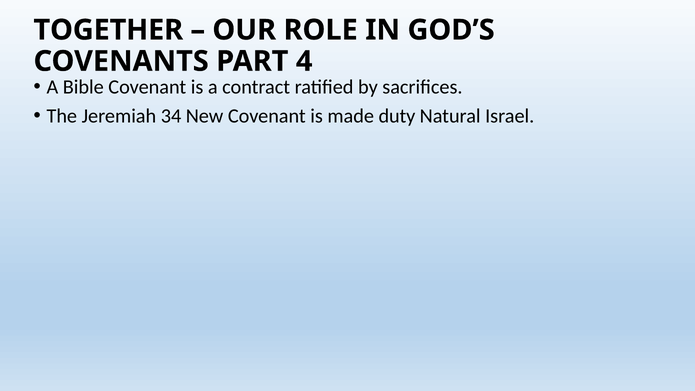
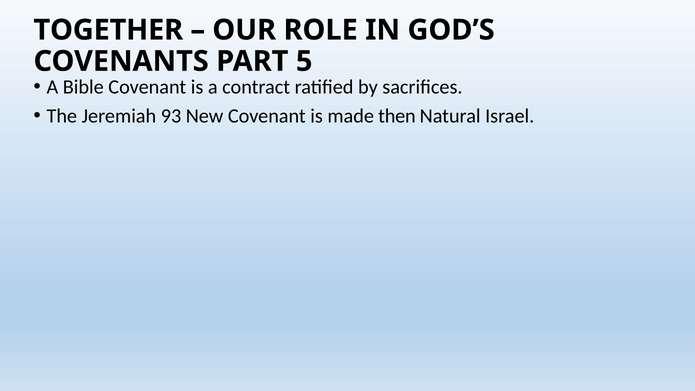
4: 4 -> 5
34: 34 -> 93
duty: duty -> then
